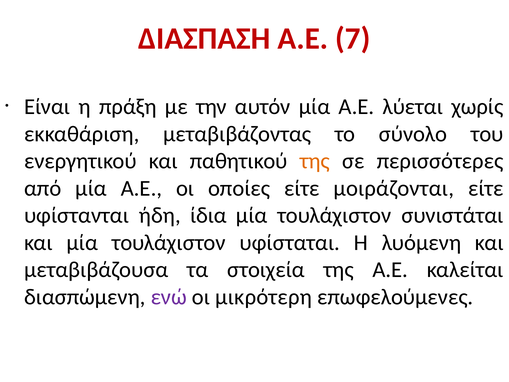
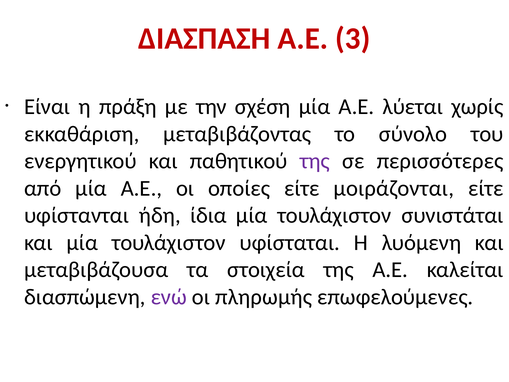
7: 7 -> 3
αυτόν: αυτόν -> σχέση
της at (315, 161) colour: orange -> purple
μικρότερη: μικρότερη -> πληρωμής
